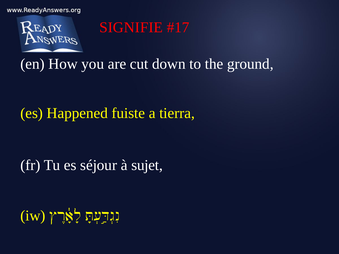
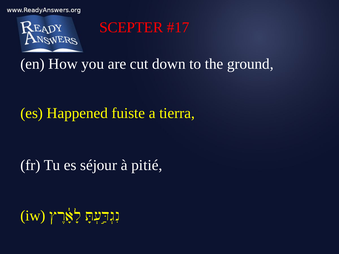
SIGNIFIE: SIGNIFIE -> SCEPTER
sujet: sujet -> pitié
